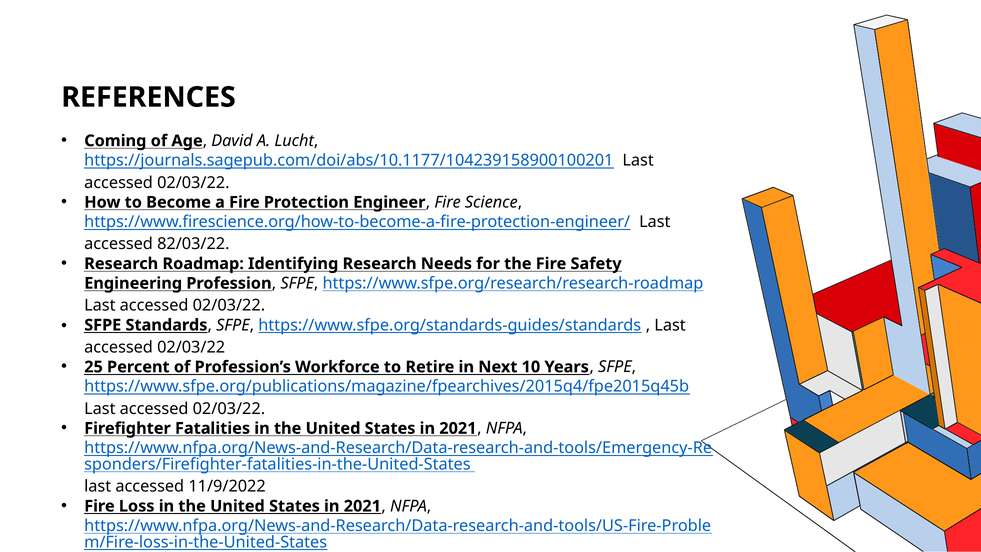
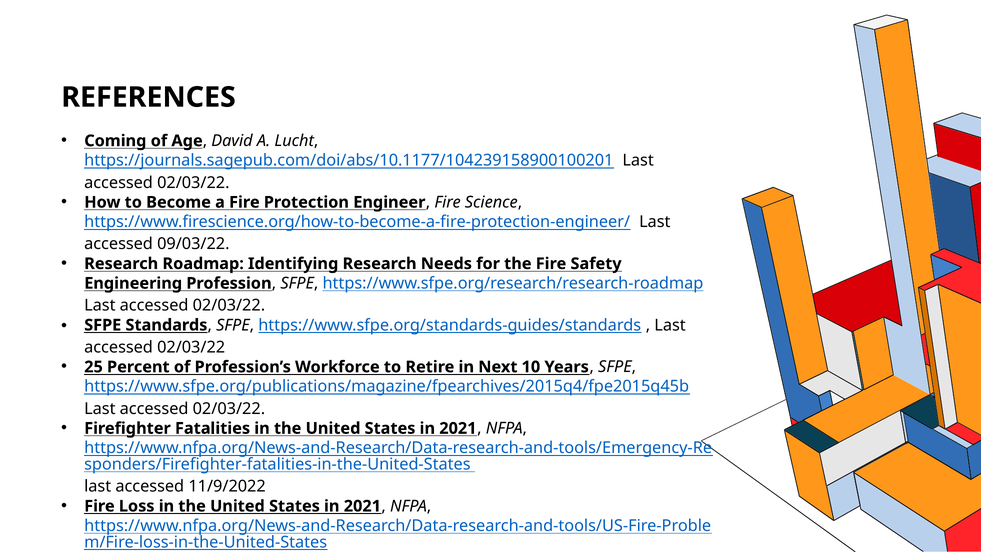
82/03/22: 82/03/22 -> 09/03/22
